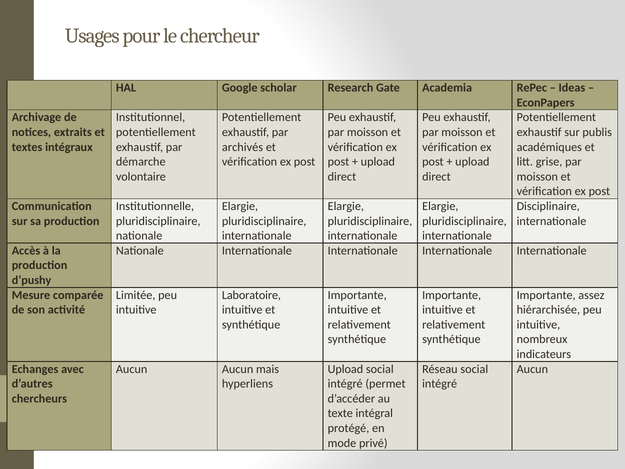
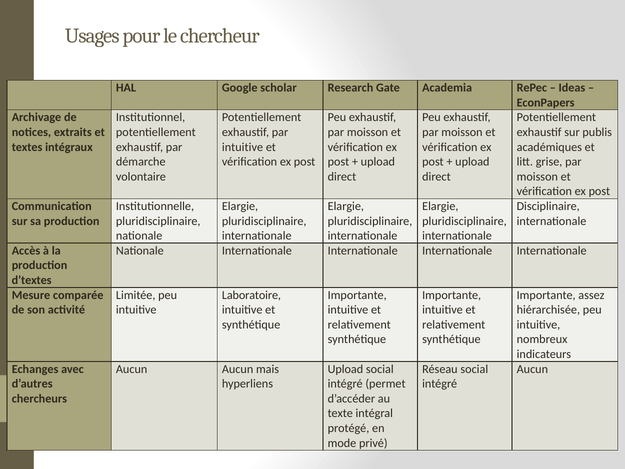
archivés at (243, 147): archivés -> intuitive
d’pushy: d’pushy -> d’textes
